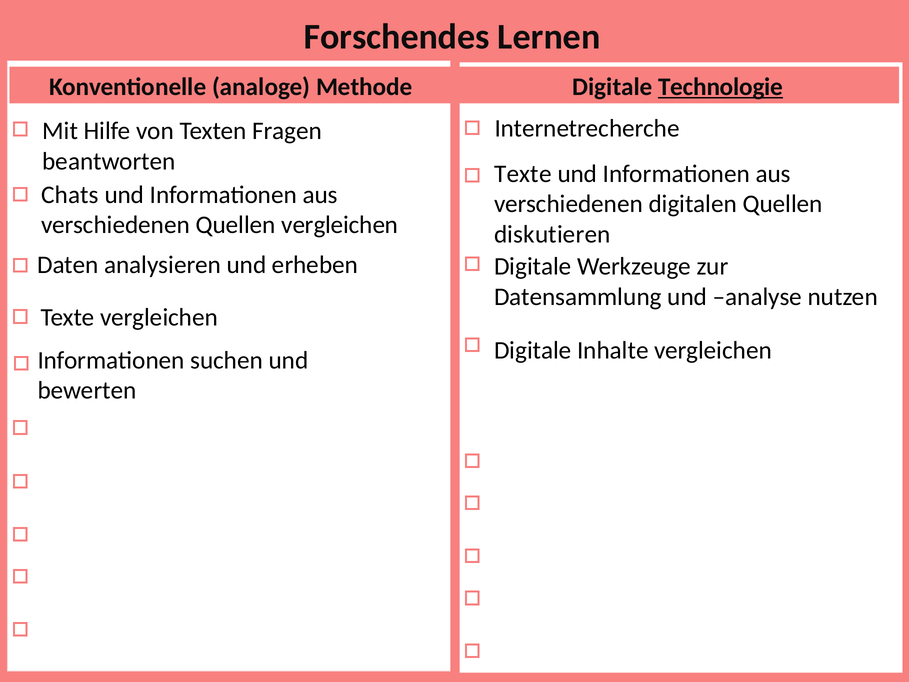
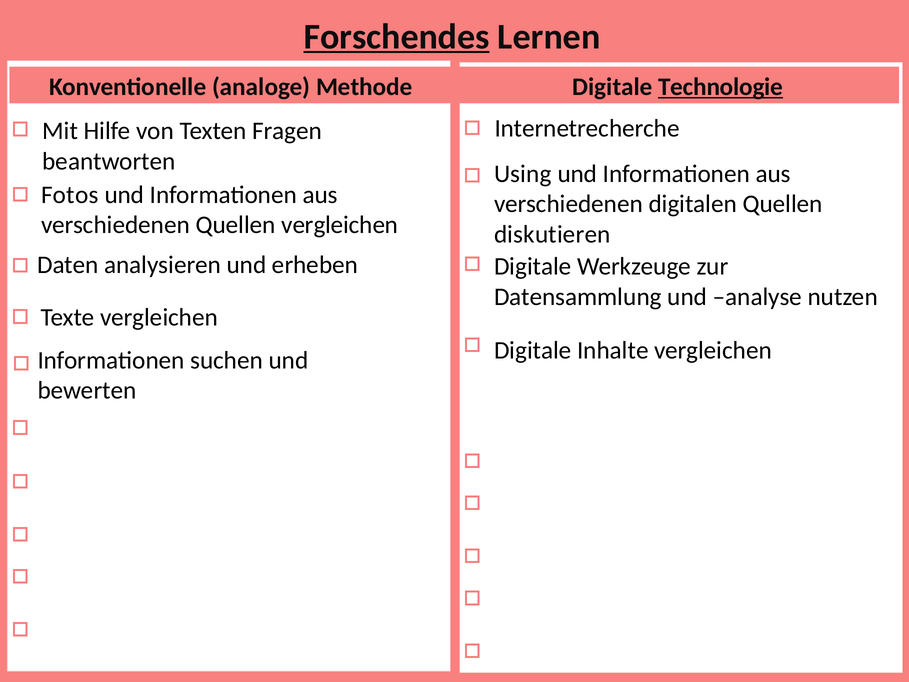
Forschendes underline: none -> present
Texte at (523, 174): Texte -> Using
Chats: Chats -> Fotos
